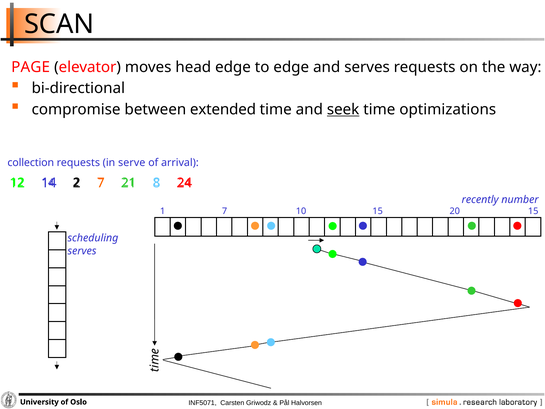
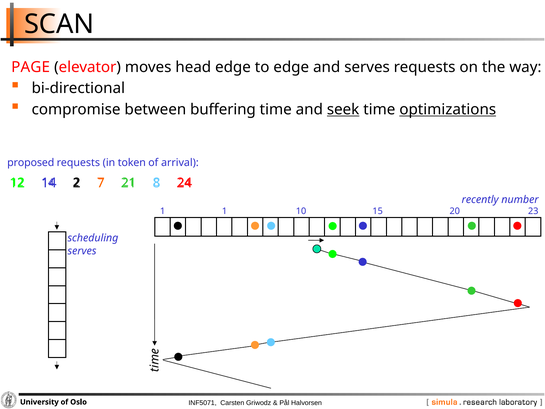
extended: extended -> buffering
optimizations underline: none -> present
collection: collection -> proposed
serve: serve -> token
1 7: 7 -> 1
20 15: 15 -> 23
